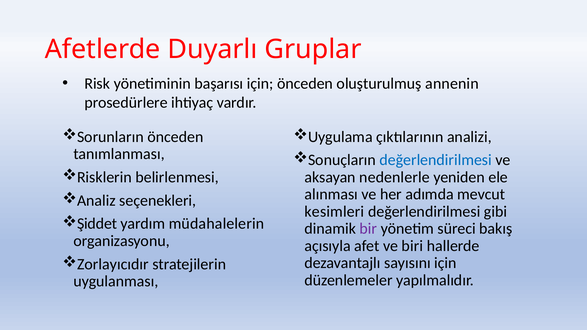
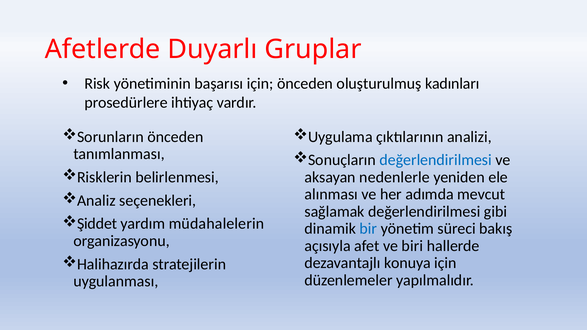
annenin: annenin -> kadınları
kesimleri: kesimleri -> sağlamak
bir colour: purple -> blue
Zorlayıcıdır: Zorlayıcıdır -> Halihazırda
sayısını: sayısını -> konuya
